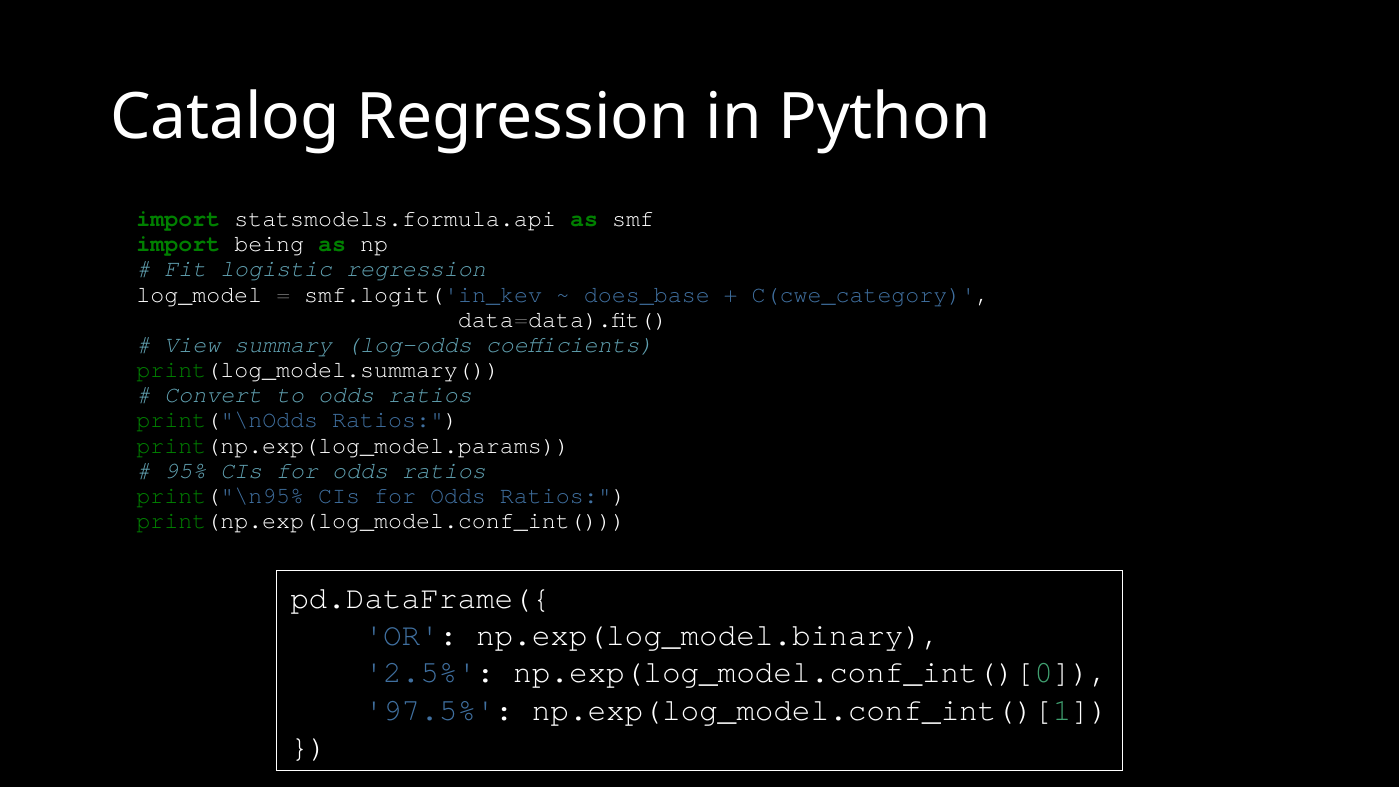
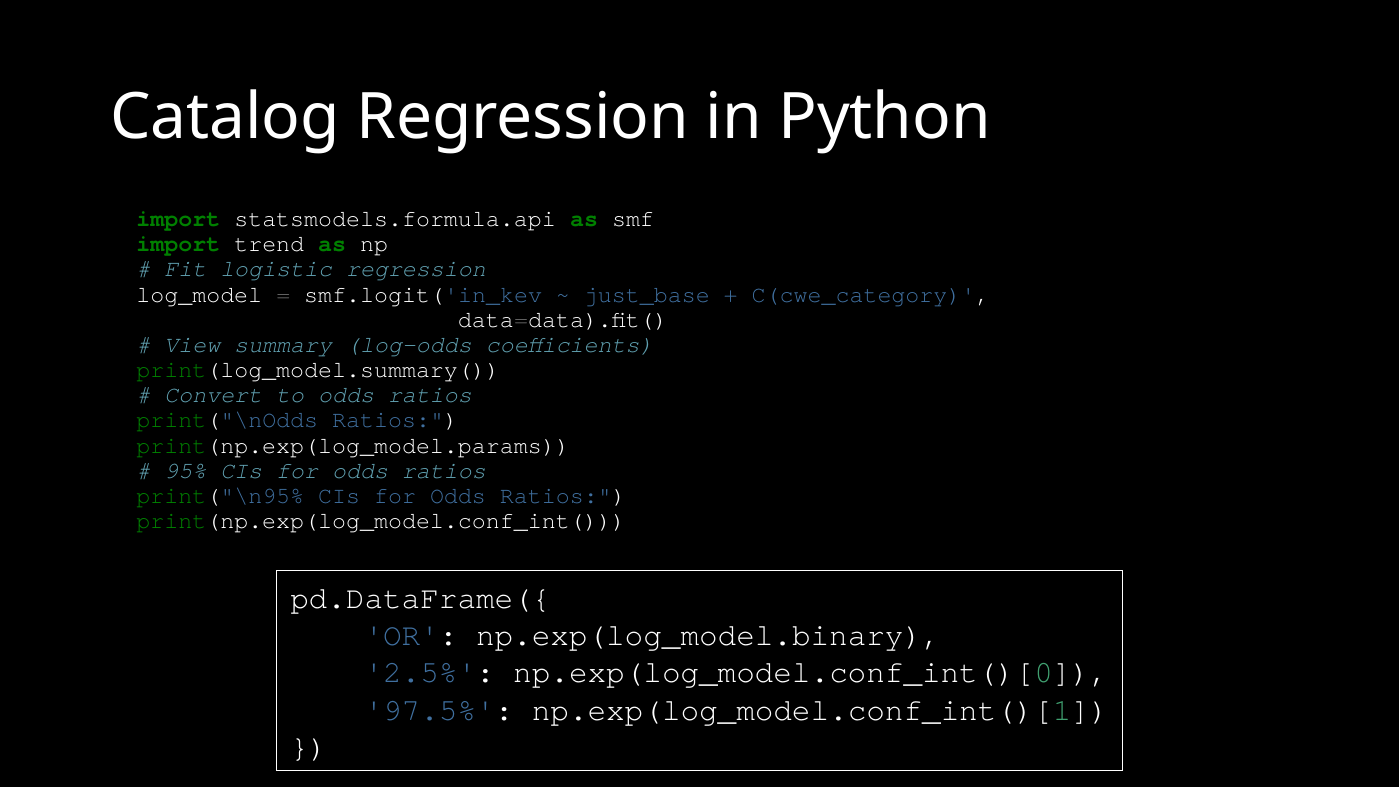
being: being -> trend
does_base: does_base -> just_base
